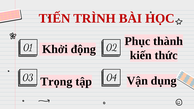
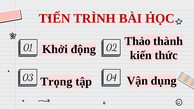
Phục: Phục -> Thảo
